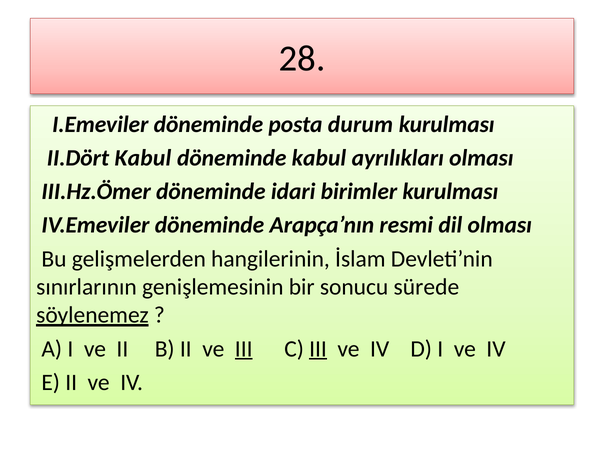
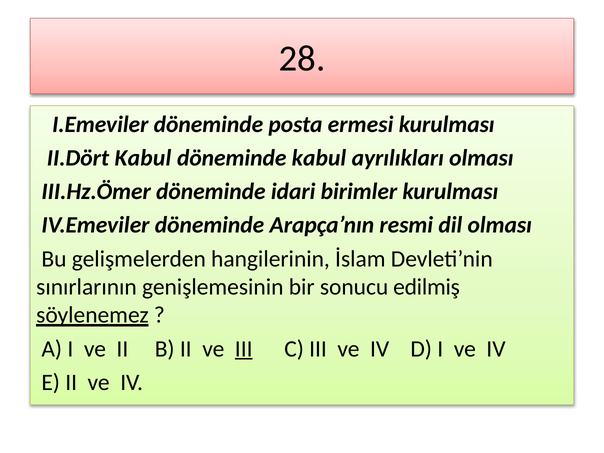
durum: durum -> ermesi
sürede: sürede -> edilmiş
III at (318, 349) underline: present -> none
